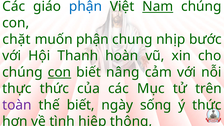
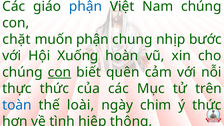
Nam underline: present -> none
Thanh: Thanh -> Xuống
nâng: nâng -> quên
toàn colour: purple -> blue
thế biết: biết -> loài
sống: sống -> chim
